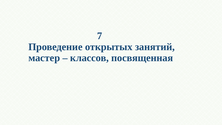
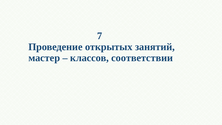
посвященная: посвященная -> соответствии
